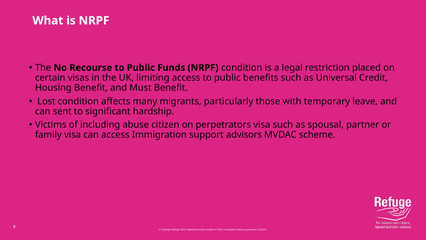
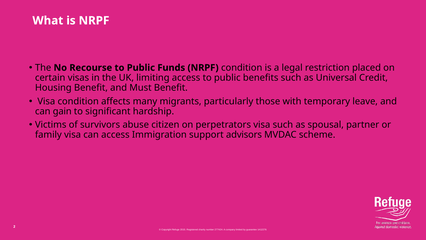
Lost at (46, 101): Lost -> Visa
sent: sent -> gain
including: including -> survivors
